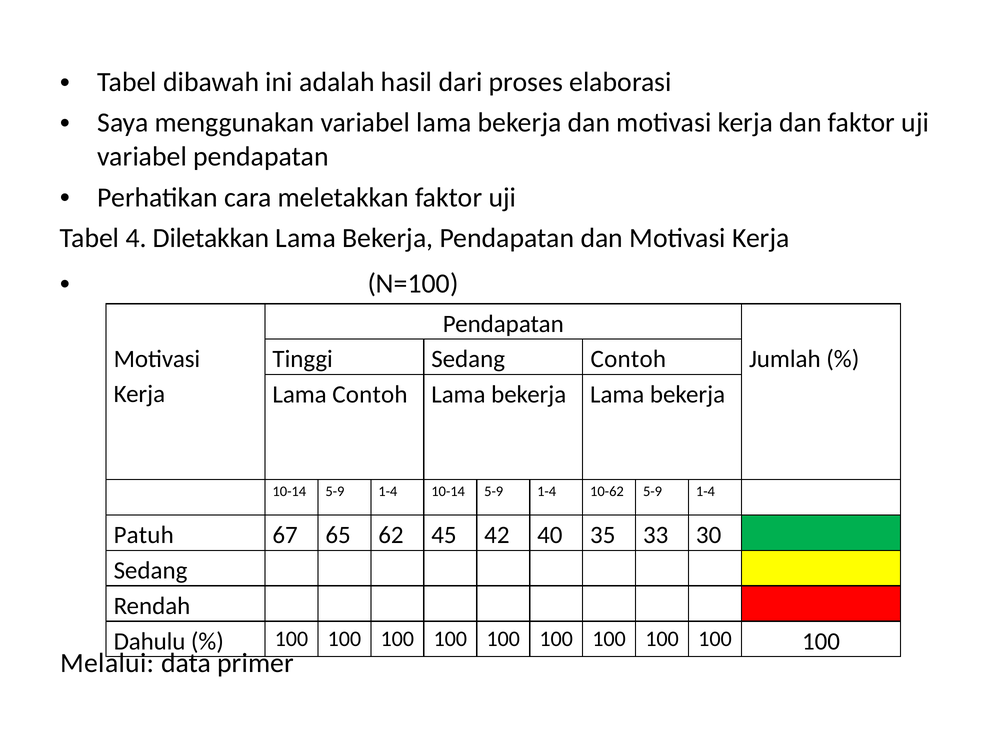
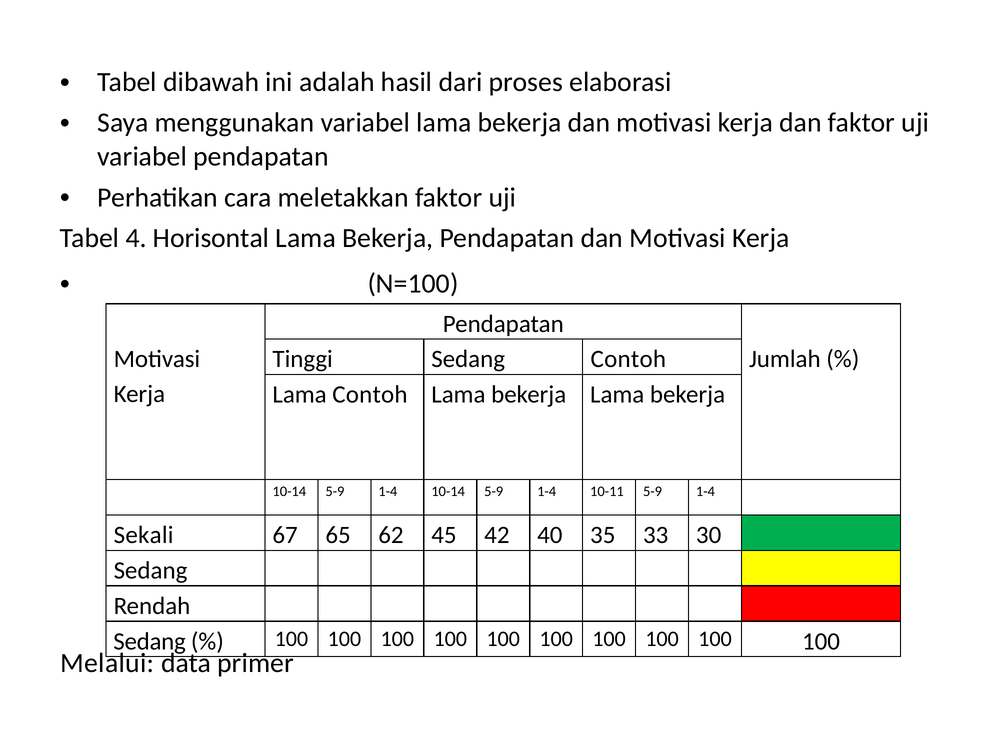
Diletakkan: Diletakkan -> Horisontal
10-62: 10-62 -> 10-11
Patuh: Patuh -> Sekali
Dahulu at (150, 642): Dahulu -> Sedang
